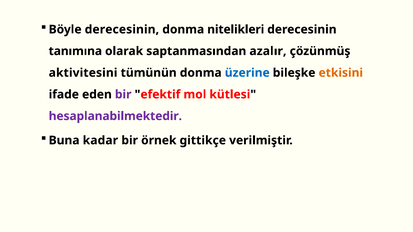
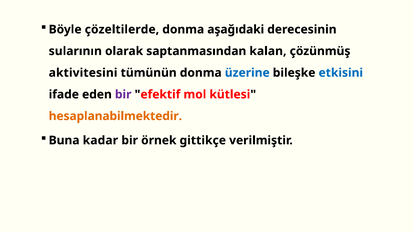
Böyle derecesinin: derecesinin -> çözeltilerde
nitelikleri: nitelikleri -> aşağıdaki
tanımına: tanımına -> sularının
azalır: azalır -> kalan
etkisini colour: orange -> blue
hesaplanabilmektedir colour: purple -> orange
